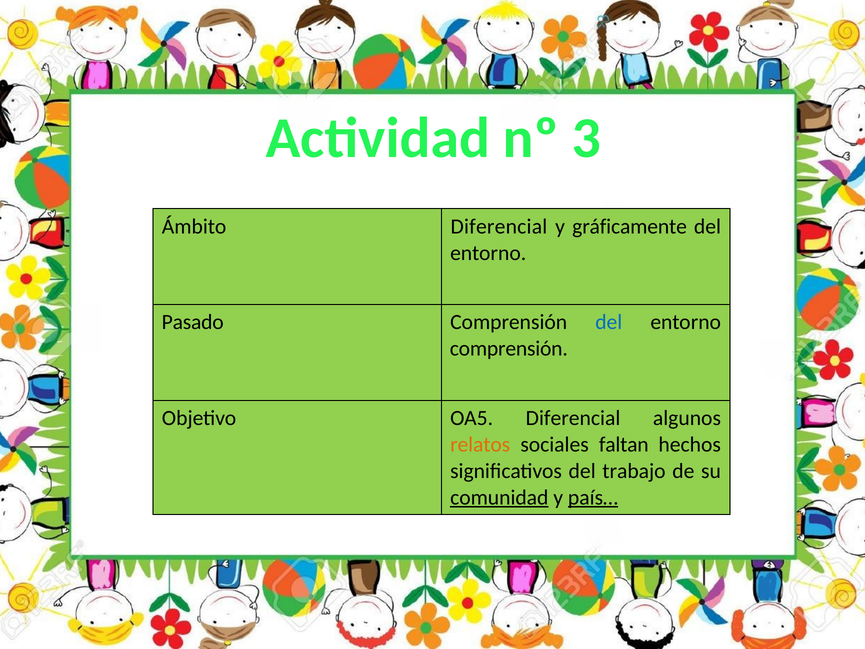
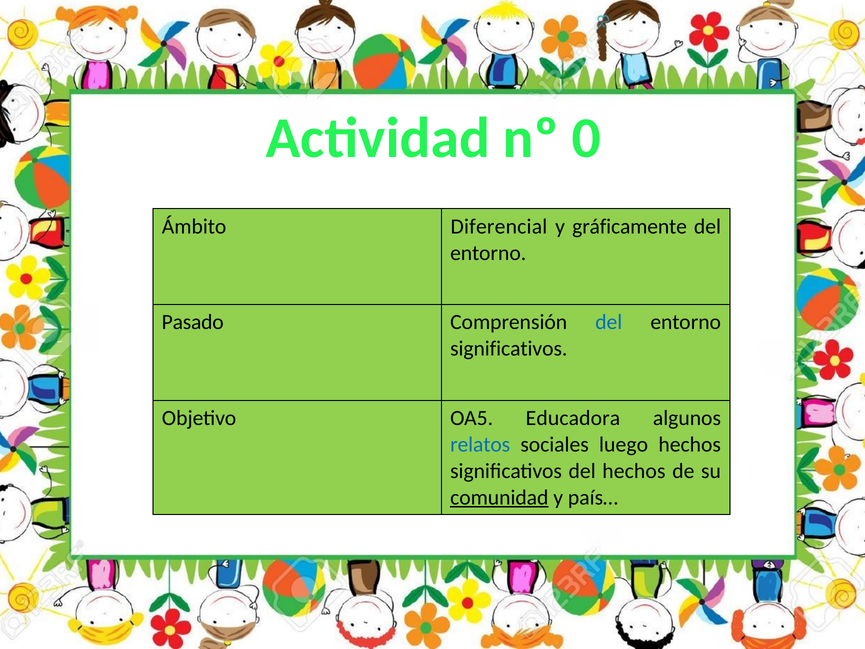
3: 3 -> 0
comprensión at (509, 349): comprensión -> significativos
OA5 Diferencial: Diferencial -> Educadora
relatos colour: orange -> blue
faltan: faltan -> luego
del trabajo: trabajo -> hechos
país… underline: present -> none
